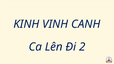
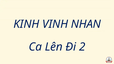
CANH: CANH -> NHAN
